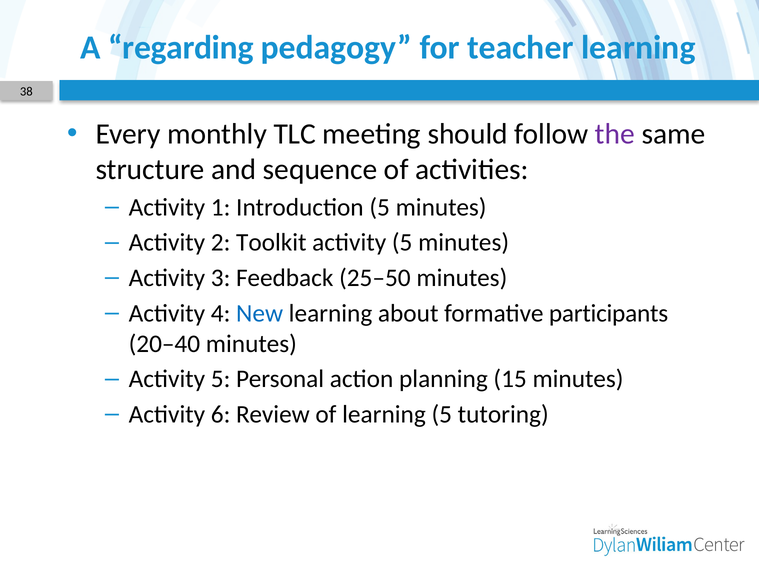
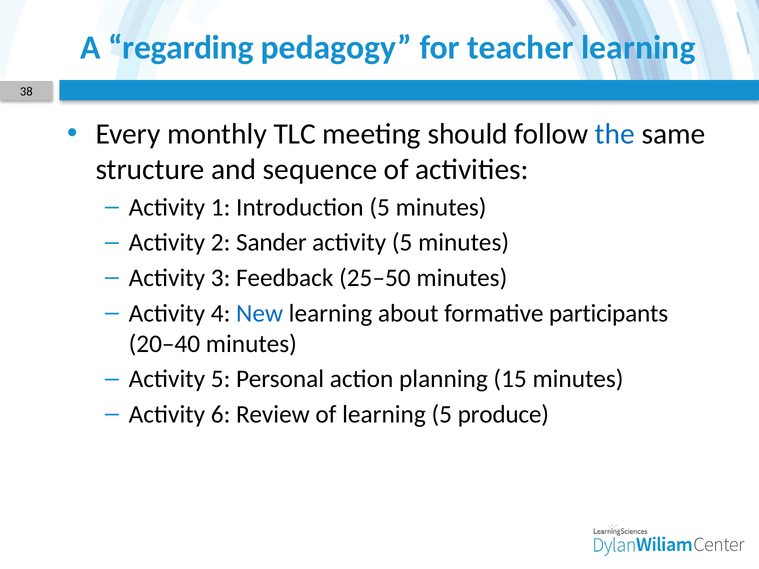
the colour: purple -> blue
Toolkit: Toolkit -> Sander
tutoring: tutoring -> produce
